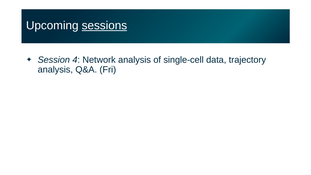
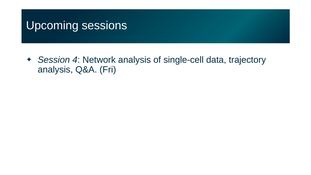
sessions underline: present -> none
